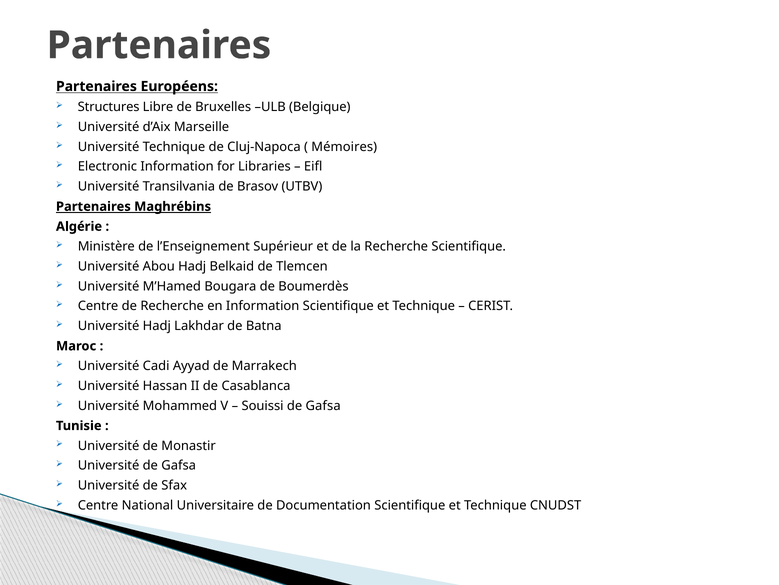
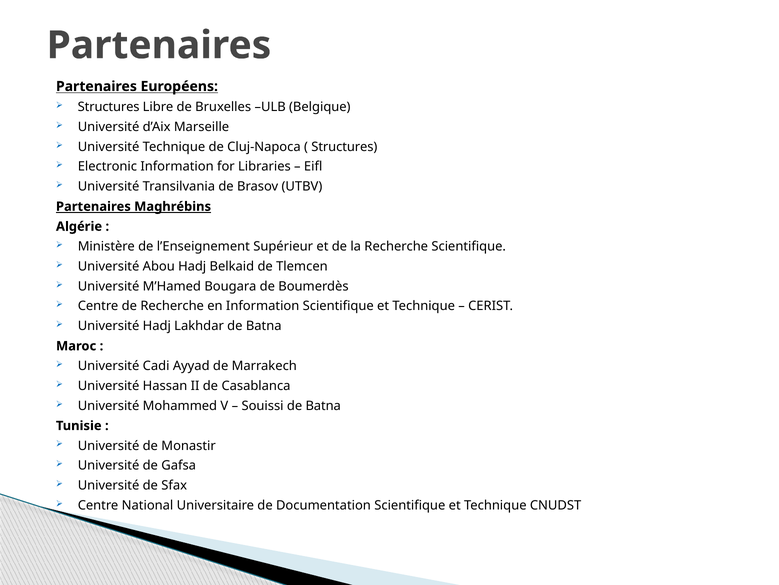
Mémoires at (344, 147): Mémoires -> Structures
Souissi de Gafsa: Gafsa -> Batna
